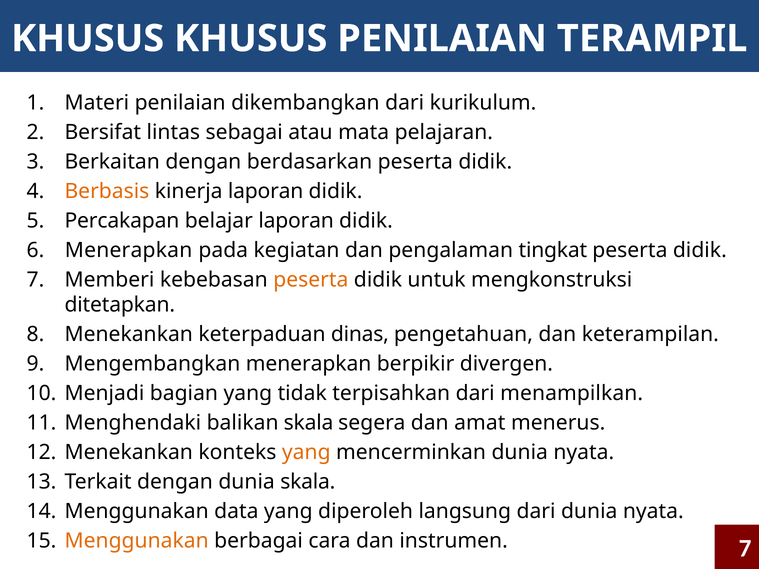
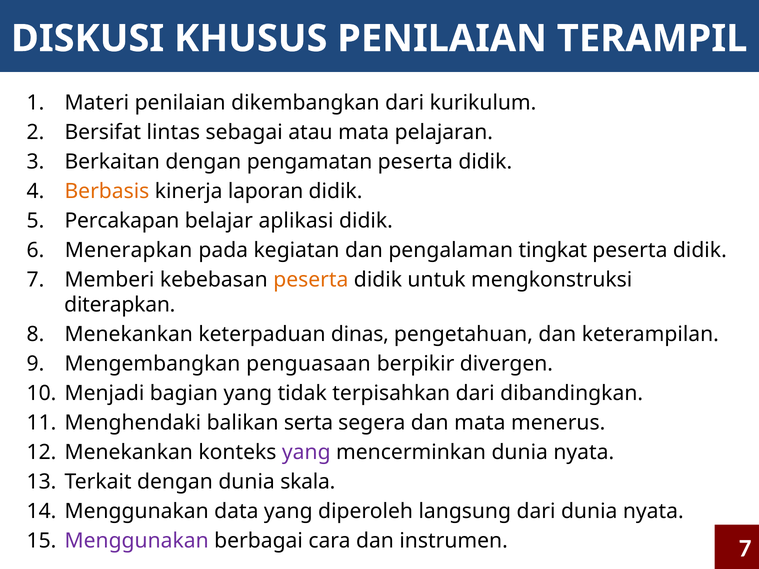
KHUSUS at (88, 39): KHUSUS -> DISKUSI
berdasarkan: berdasarkan -> pengamatan
belajar laporan: laporan -> aplikasi
ditetapkan: ditetapkan -> diterapkan
Mengembangkan menerapkan: menerapkan -> penguasaan
menampilkan: menampilkan -> dibandingkan
balikan skala: skala -> serta
dan amat: amat -> mata
yang at (306, 453) colour: orange -> purple
Menggunakan at (137, 541) colour: orange -> purple
